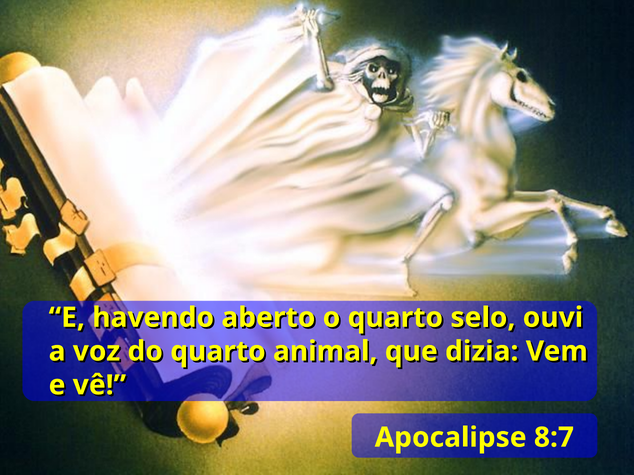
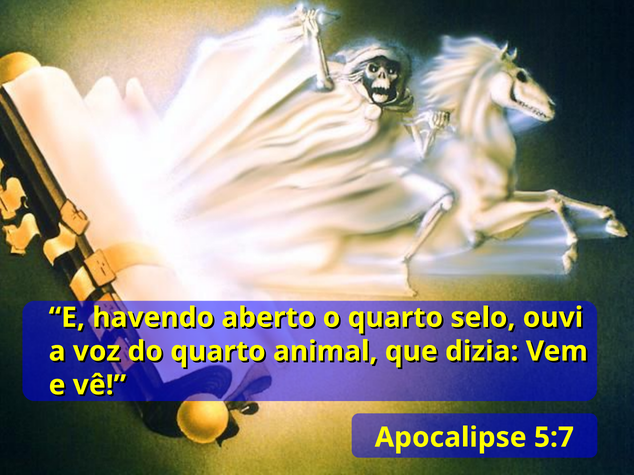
8:7: 8:7 -> 5:7
